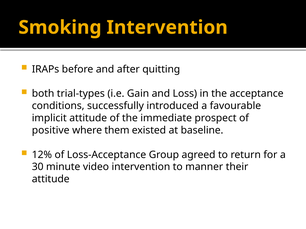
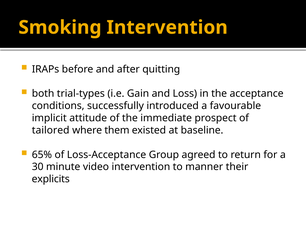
positive: positive -> tailored
12%: 12% -> 65%
attitude at (51, 179): attitude -> explicits
